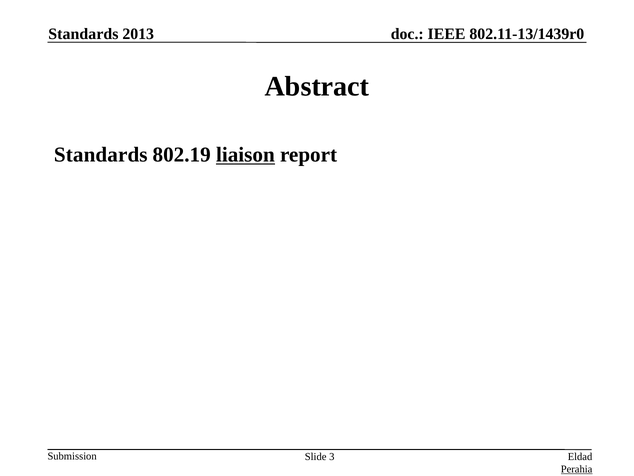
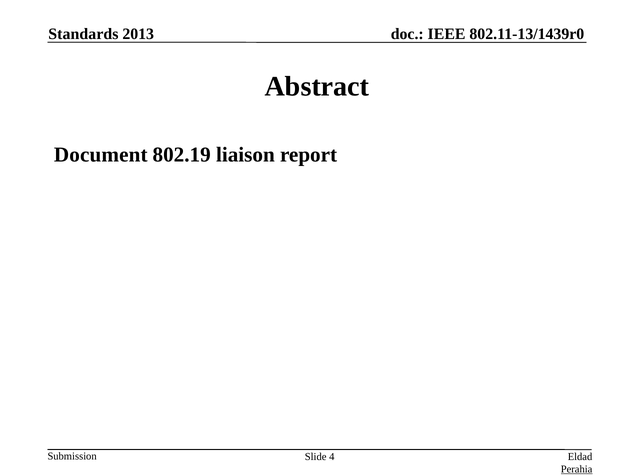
Standards at (101, 155): Standards -> Document
liaison underline: present -> none
3: 3 -> 4
